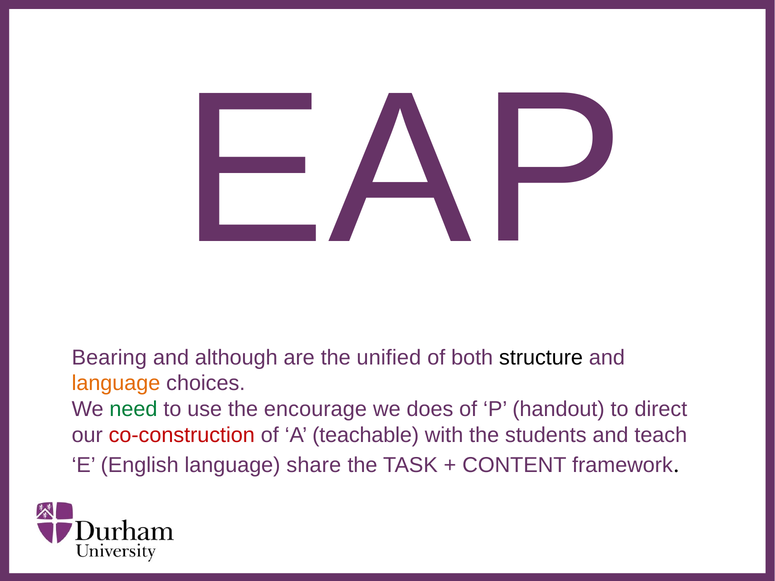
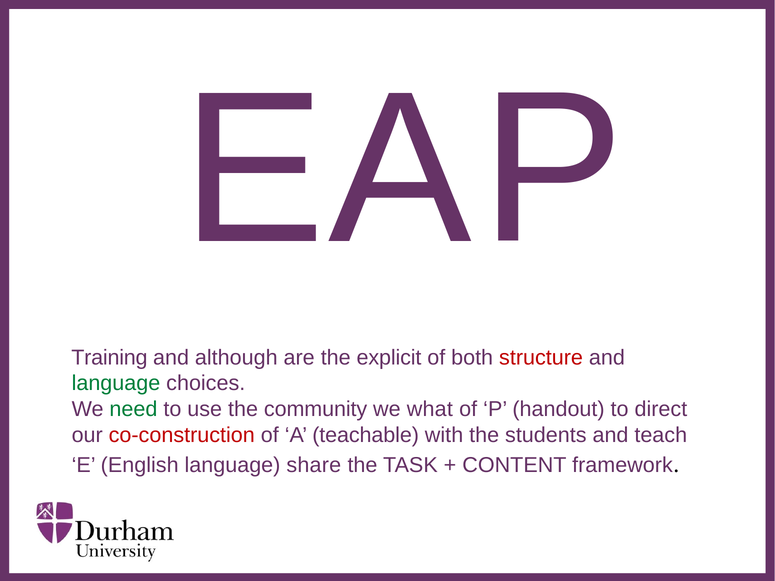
Bearing: Bearing -> Training
unified: unified -> explicit
structure colour: black -> red
language at (116, 384) colour: orange -> green
encourage: encourage -> community
does: does -> what
